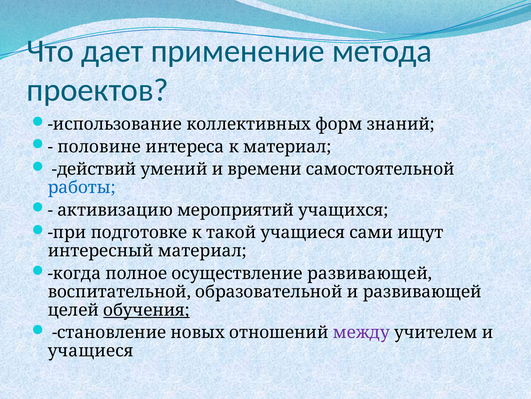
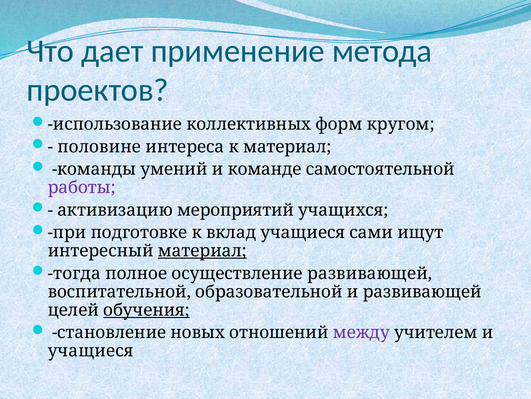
знаний: знаний -> кругом
действий: действий -> команды
времени: времени -> команде
работы colour: blue -> purple
такой: такой -> вклад
материал at (202, 250) underline: none -> present
когда: когда -> тогда
